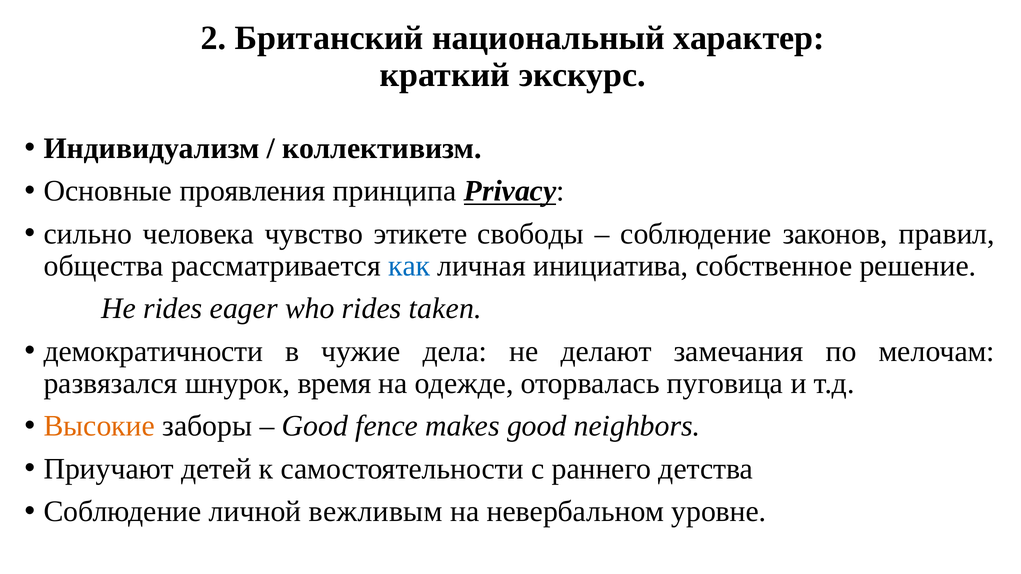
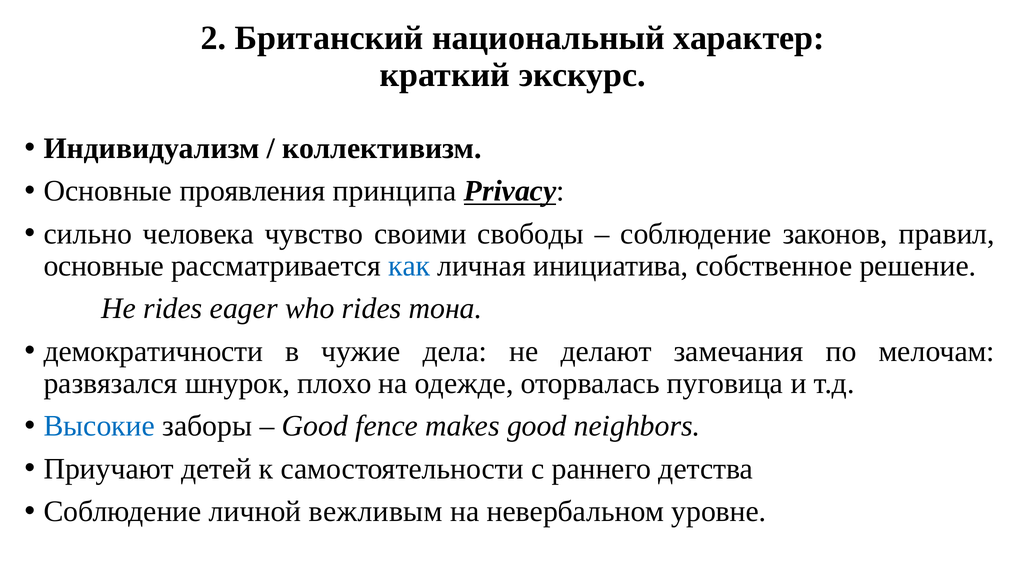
этикете: этикете -> своими
общества at (104, 266): общества -> основные
taken: taken -> тона
время: время -> плохо
Высокие colour: orange -> blue
